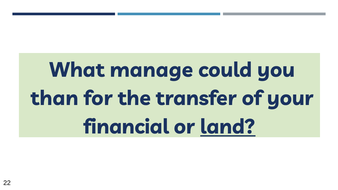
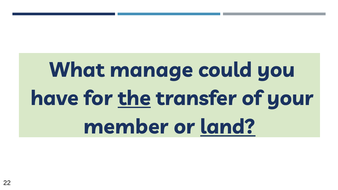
than: than -> have
the underline: none -> present
financial: financial -> member
